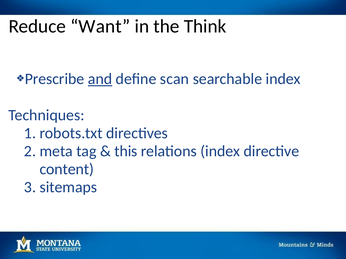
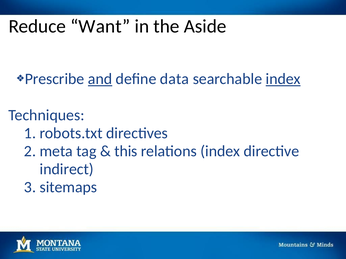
Think: Think -> Aside
scan: scan -> data
index at (283, 79) underline: none -> present
content at (67, 170): content -> indirect
